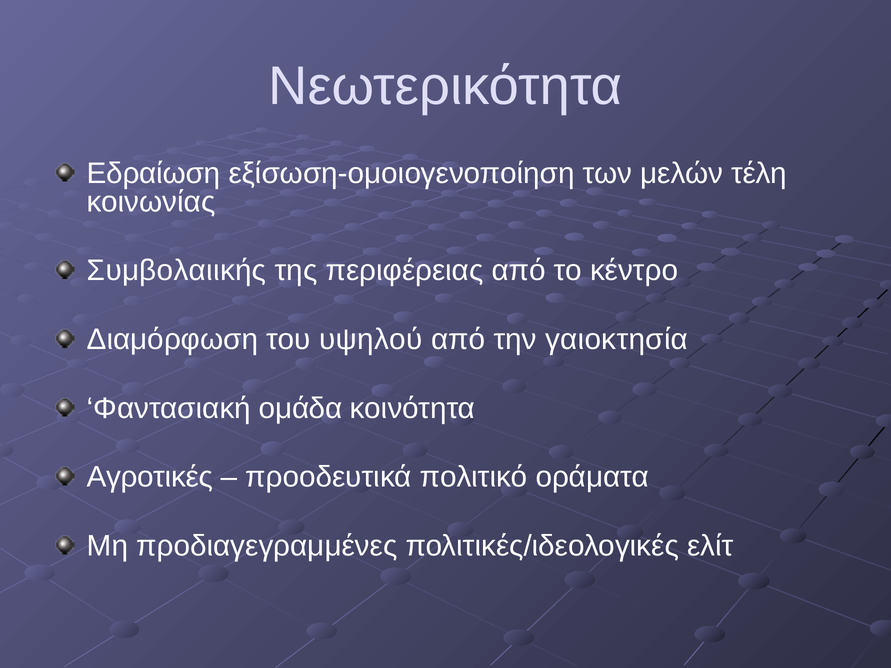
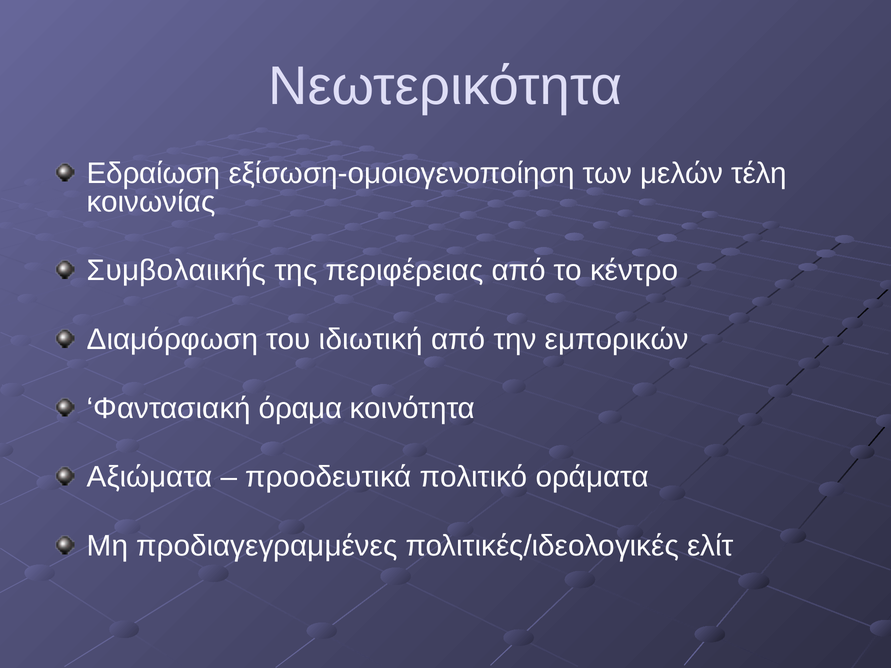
υψηλού: υψηλού -> ιδιωτική
γαιοκτησία: γαιοκτησία -> εμπορικών
ομάδα: ομάδα -> όραμα
Αγροτικές: Αγροτικές -> Αξιώματα
